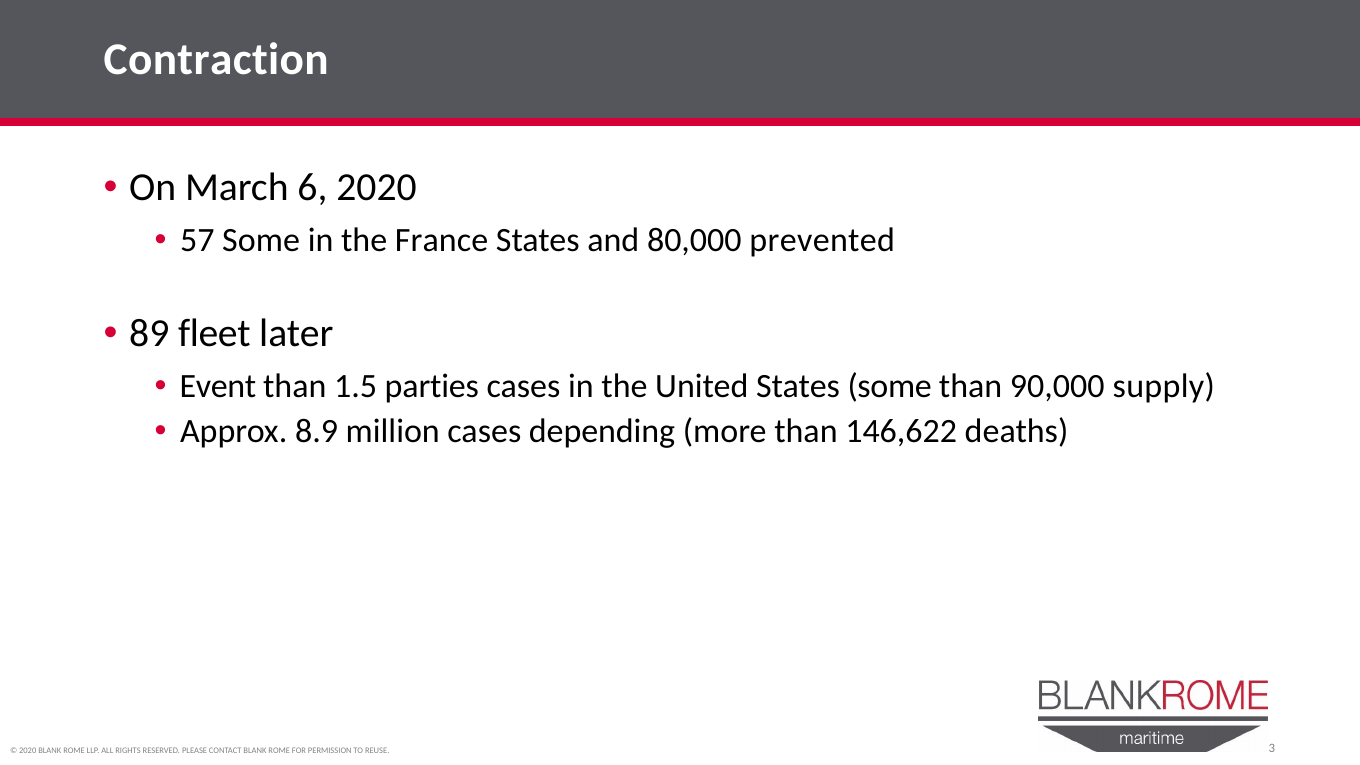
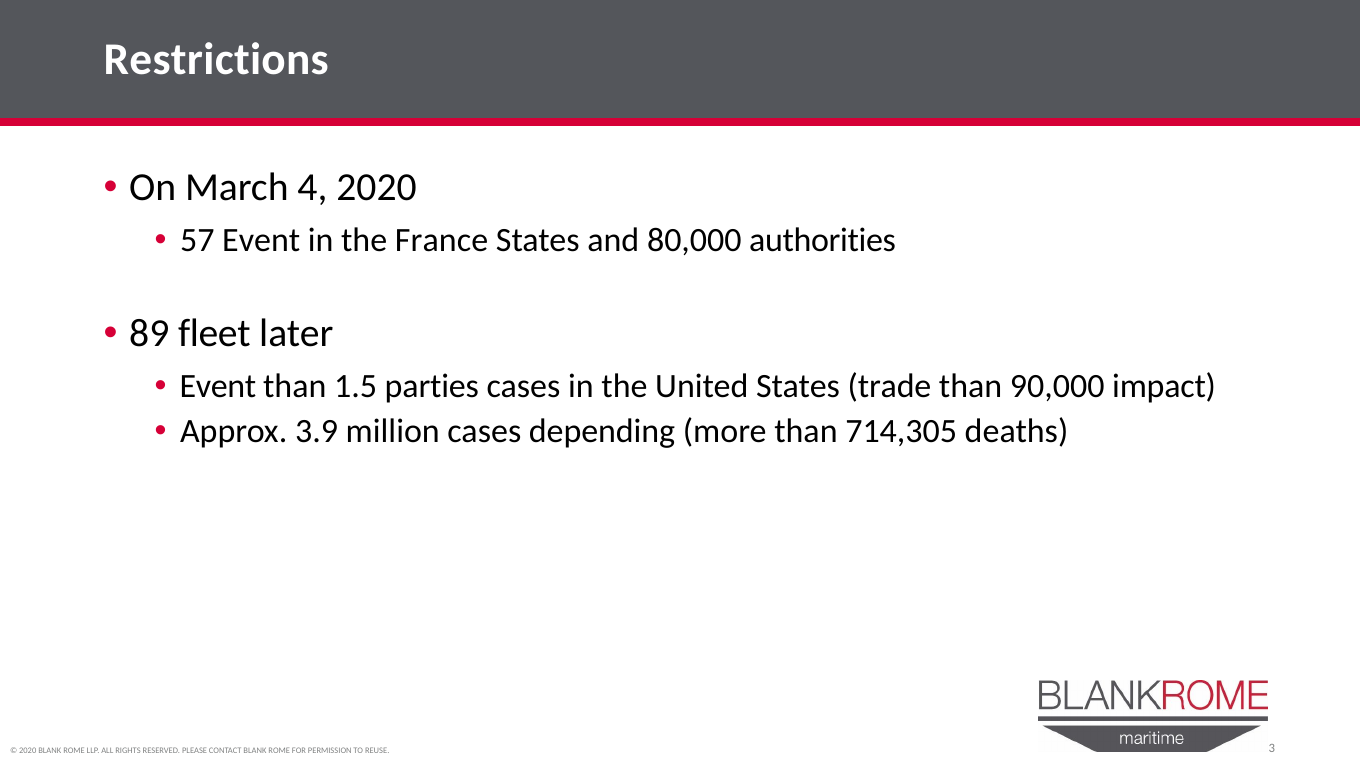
Contraction: Contraction -> Restrictions
6: 6 -> 4
57 Some: Some -> Event
prevented: prevented -> authorities
States some: some -> trade
supply: supply -> impact
8.9: 8.9 -> 3.9
146,622: 146,622 -> 714,305
